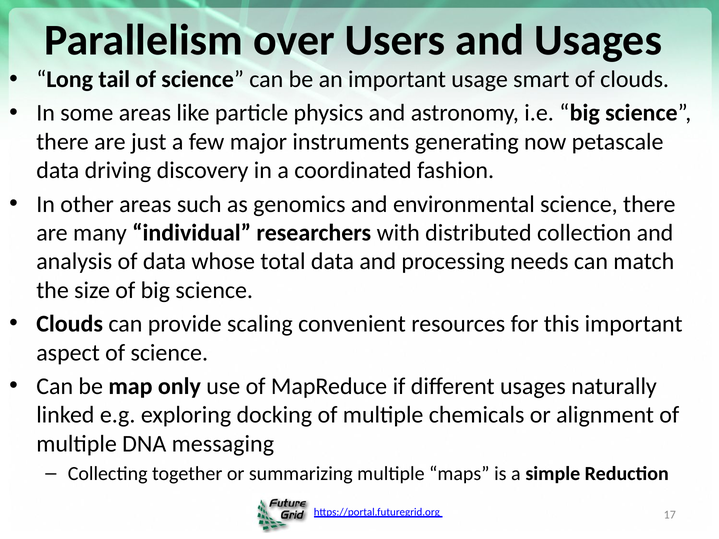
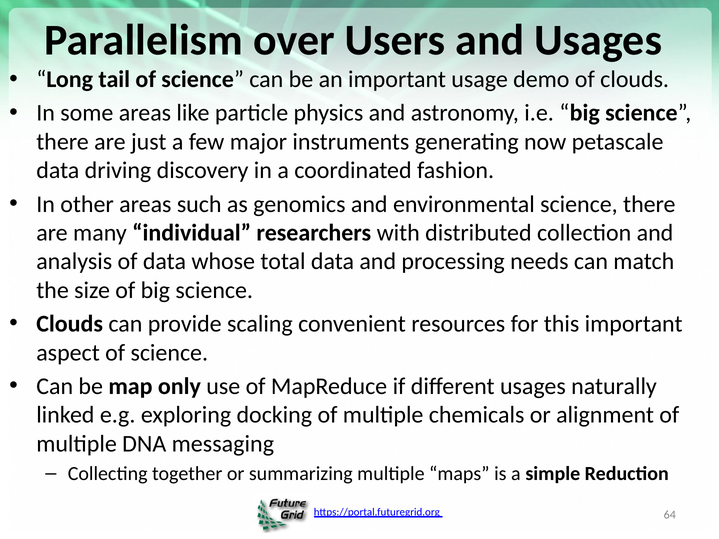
smart: smart -> demo
17: 17 -> 64
